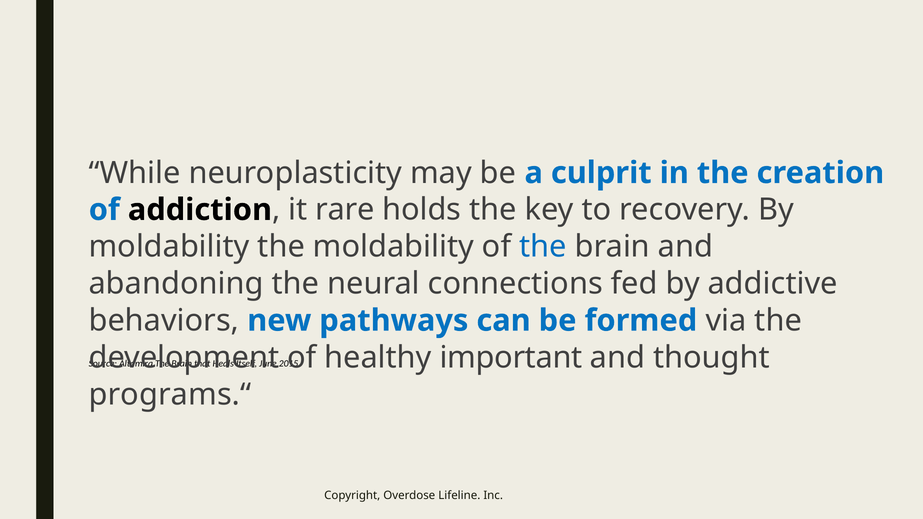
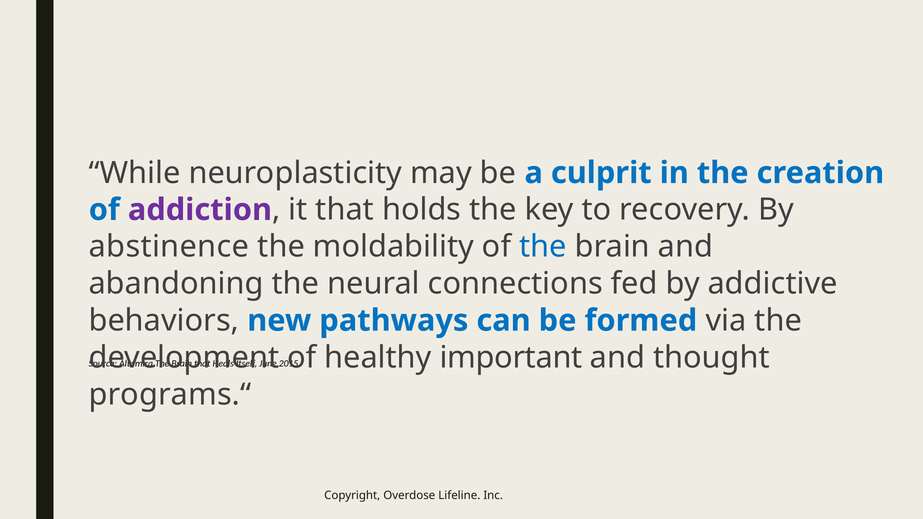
addiction colour: black -> purple
it rare: rare -> that
moldability at (169, 247): moldability -> abstinence
